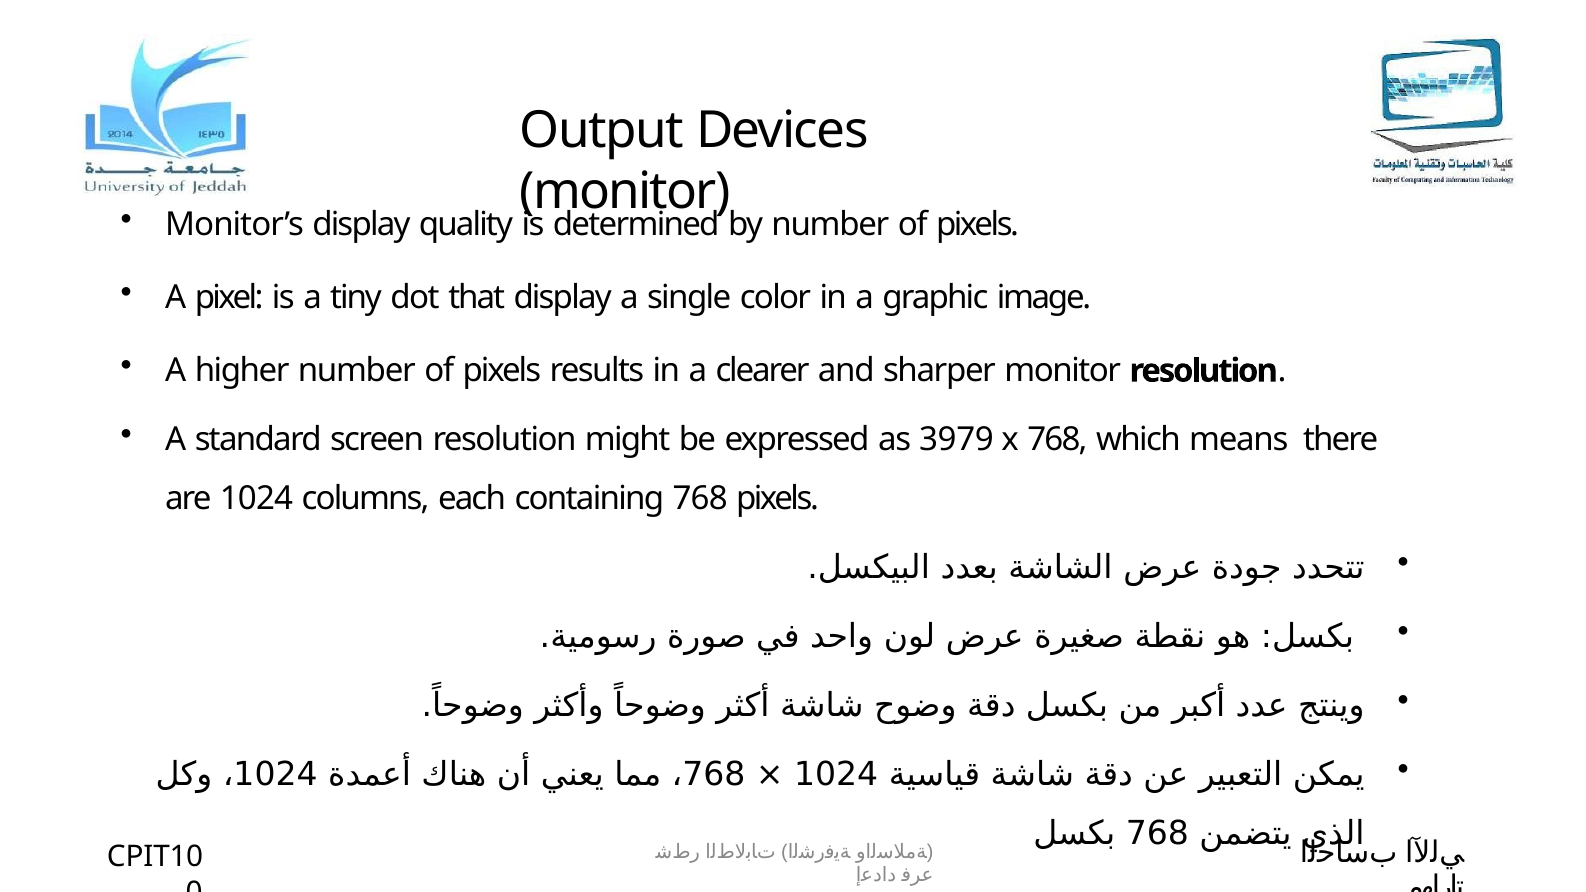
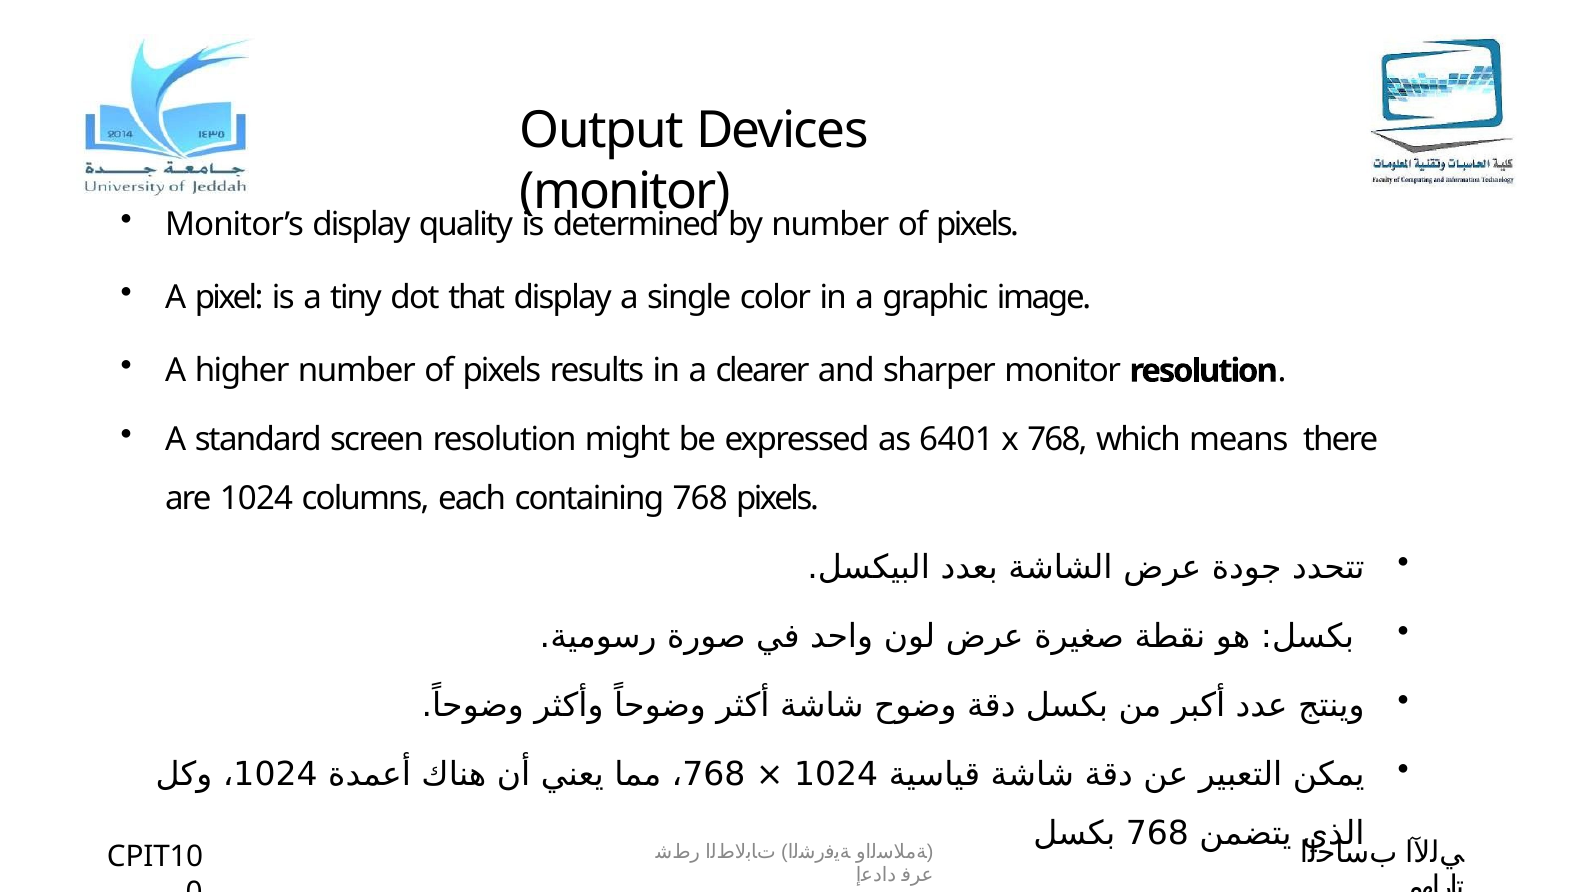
3979: 3979 -> 6401
